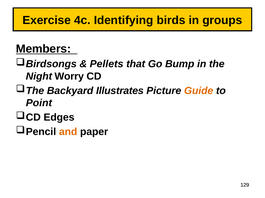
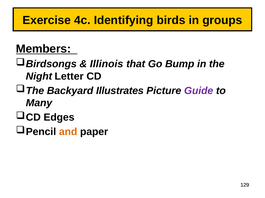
Pellets: Pellets -> Illinois
Worry: Worry -> Letter
Guide colour: orange -> purple
Point: Point -> Many
